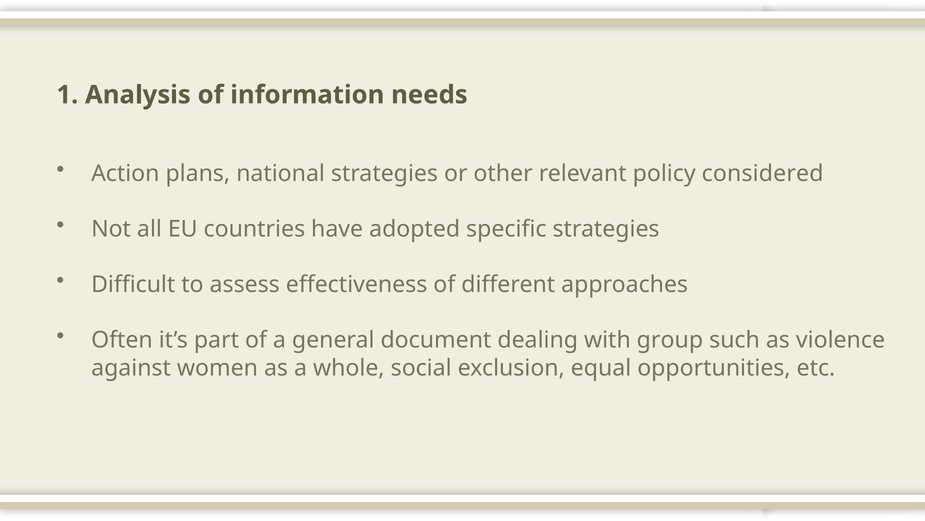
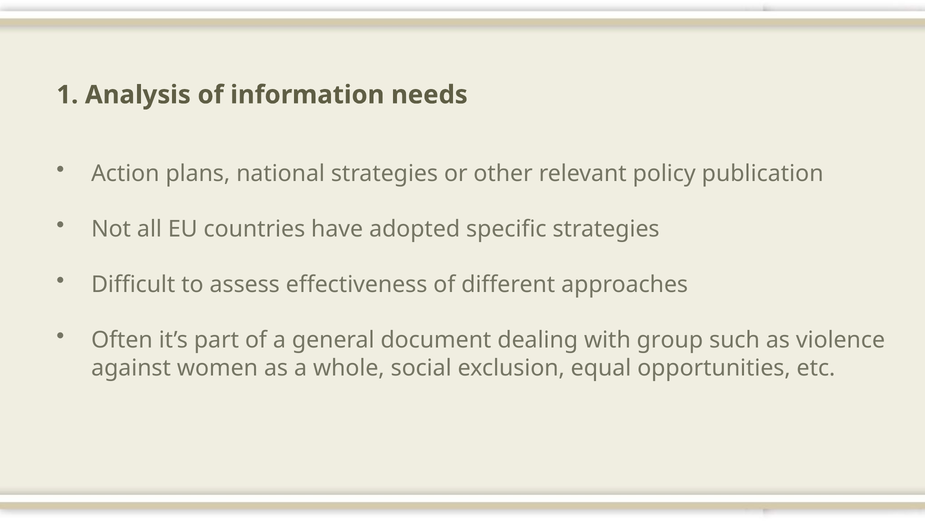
considered: considered -> publication
